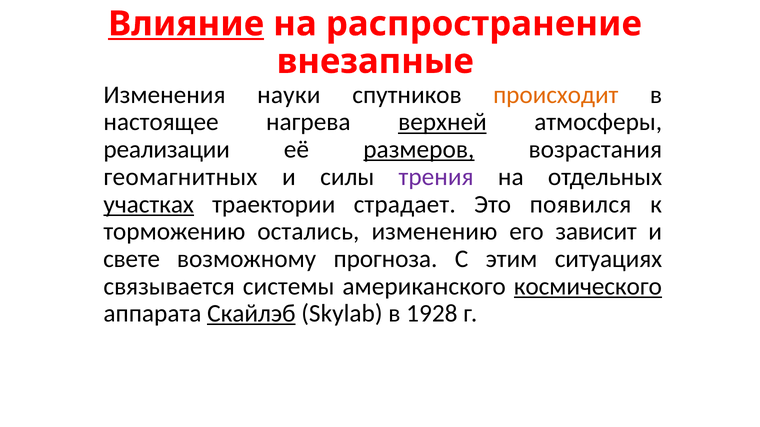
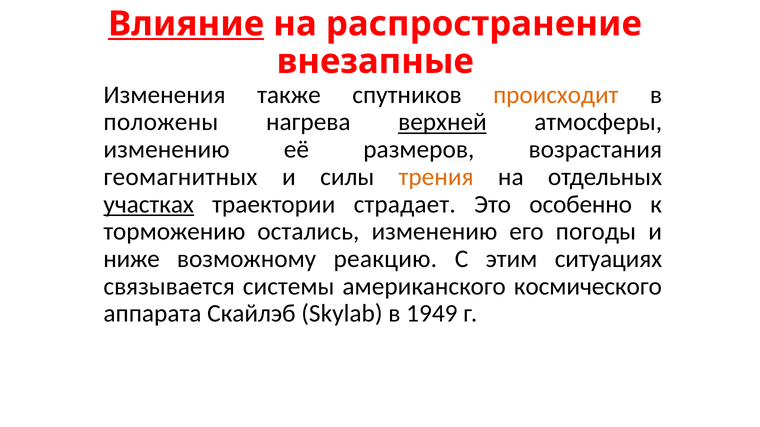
науки: науки -> также
настоящее: настоящее -> положены
реализации at (167, 150): реализации -> изменению
размеров underline: present -> none
трения colour: purple -> orange
появился: появился -> особенно
зависит: зависит -> погоды
свете: свете -> ниже
прогноза: прогноза -> реакцию
космического underline: present -> none
Скайлэб underline: present -> none
1928: 1928 -> 1949
